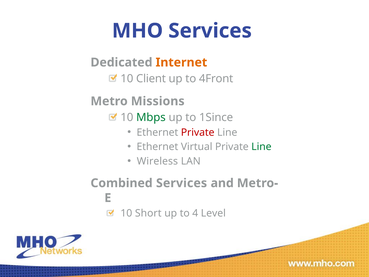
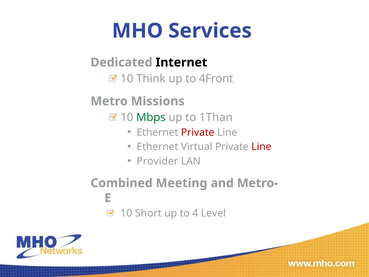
Internet colour: orange -> black
Client: Client -> Think
1Since: 1Since -> 1Than
Line at (261, 147) colour: green -> red
Wireless: Wireless -> Provider
Combined Services: Services -> Meeting
